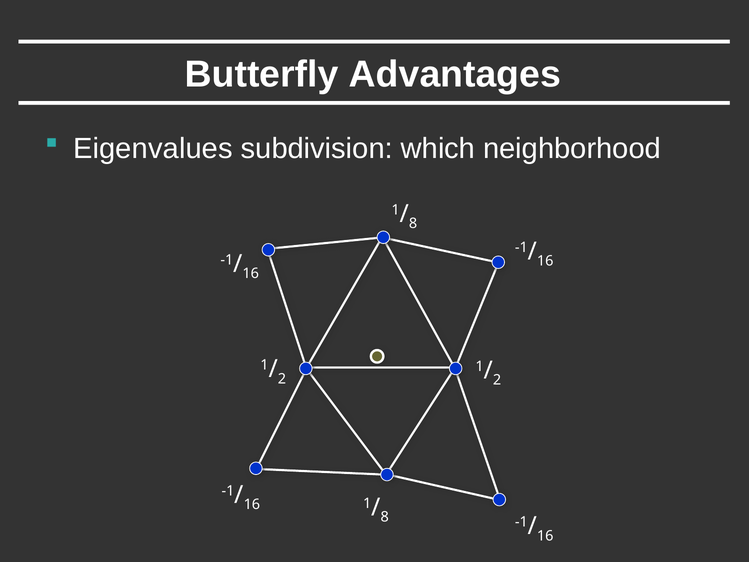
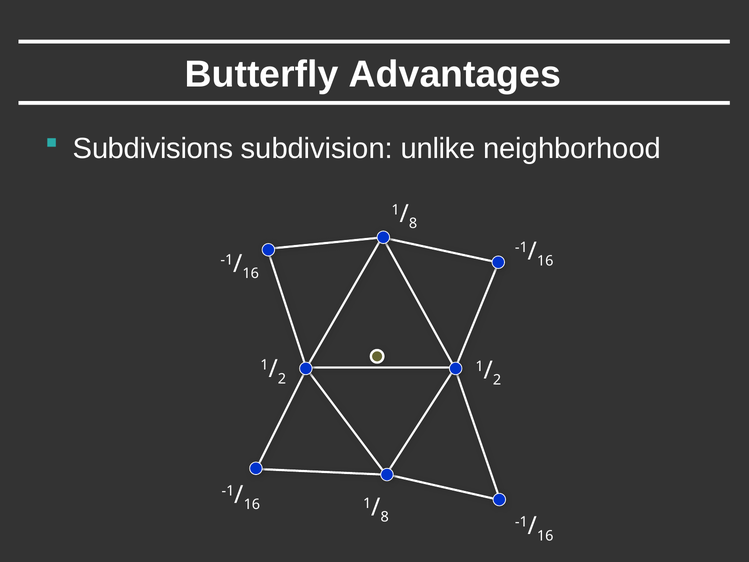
Eigenvalues: Eigenvalues -> Subdivisions
which: which -> unlike
